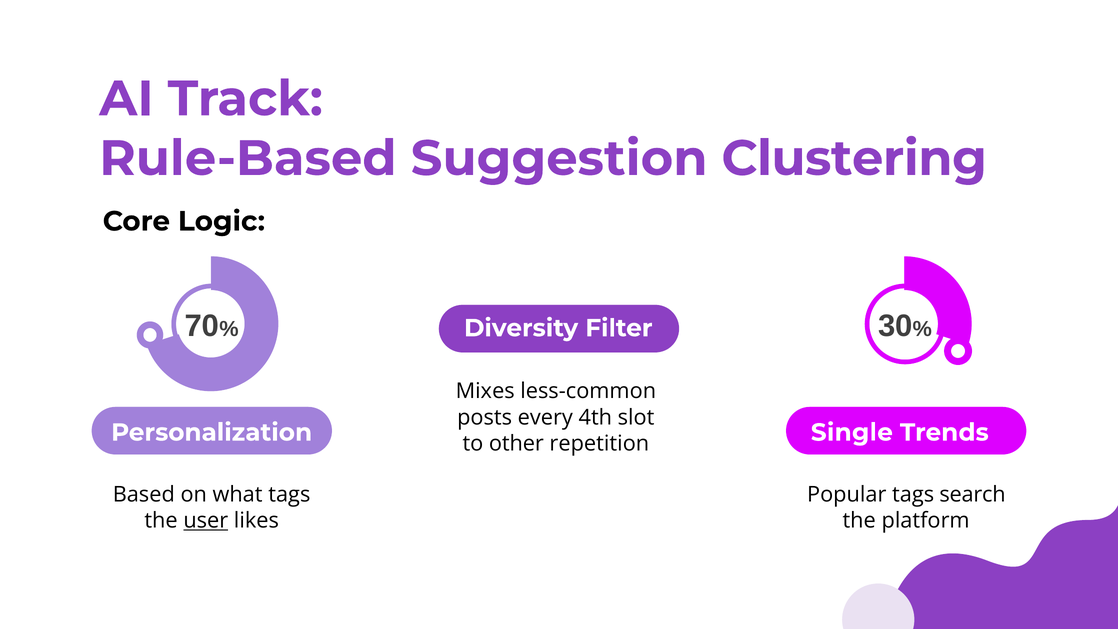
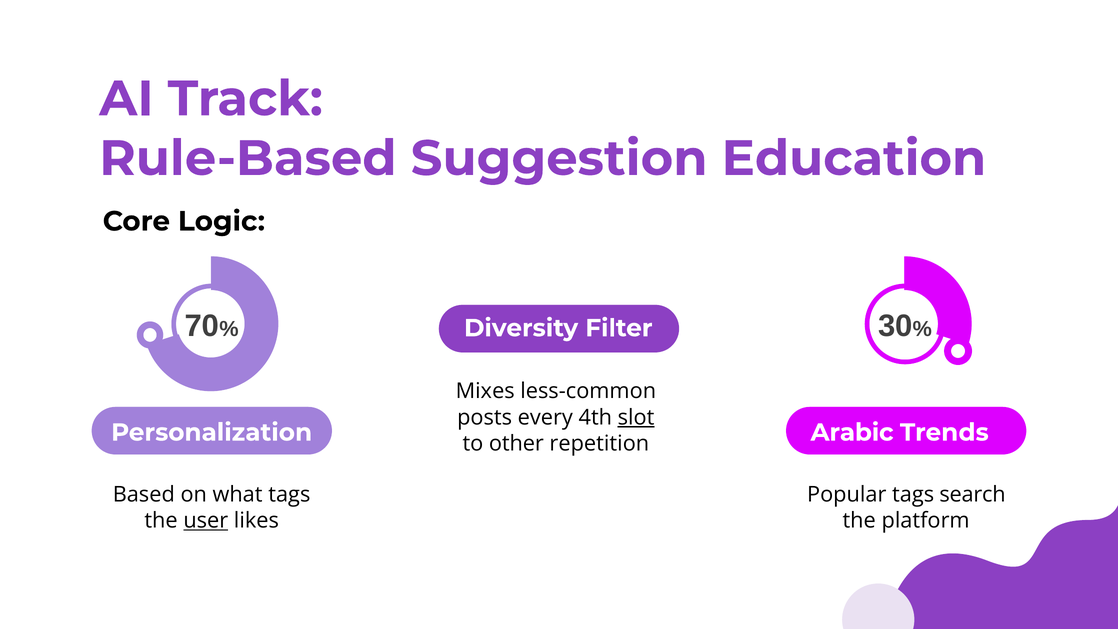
Clustering: Clustering -> Education
slot underline: none -> present
Single: Single -> Arabic
